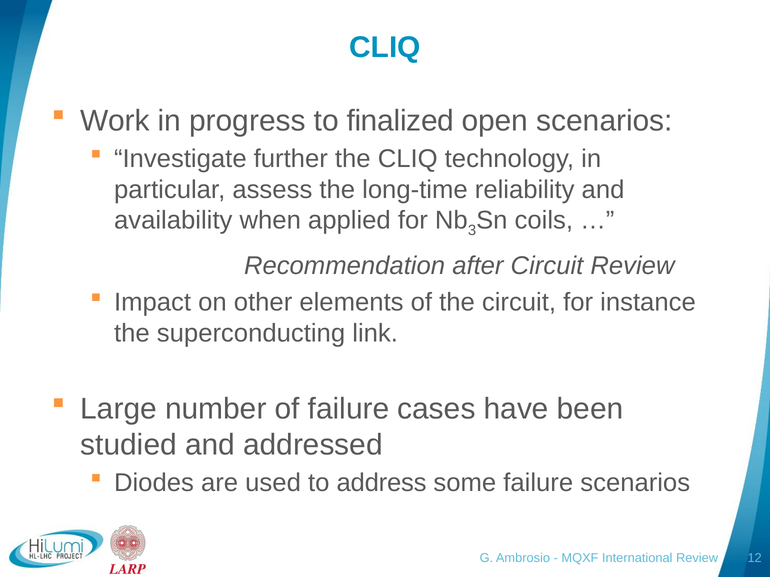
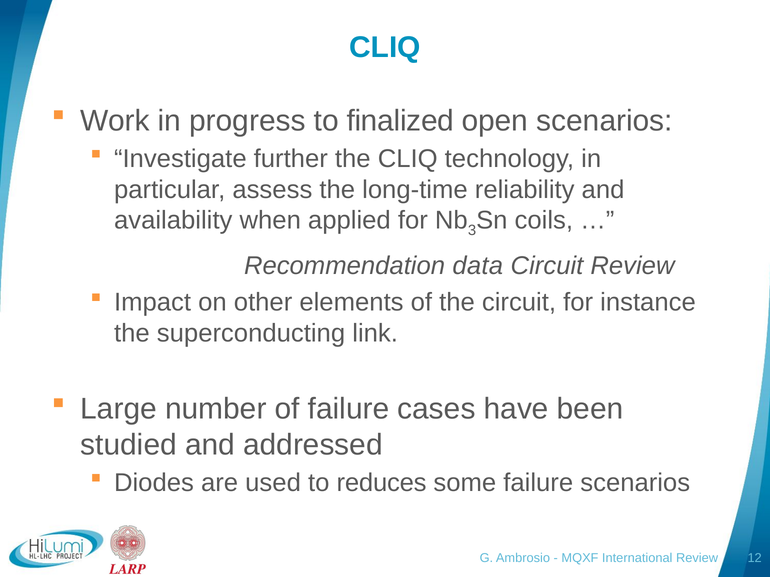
after: after -> data
address: address -> reduces
